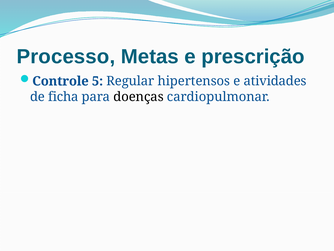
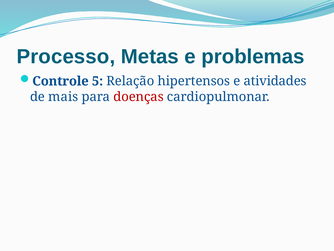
prescrição: prescrição -> problemas
Regular: Regular -> Relação
ficha: ficha -> mais
doenças colour: black -> red
